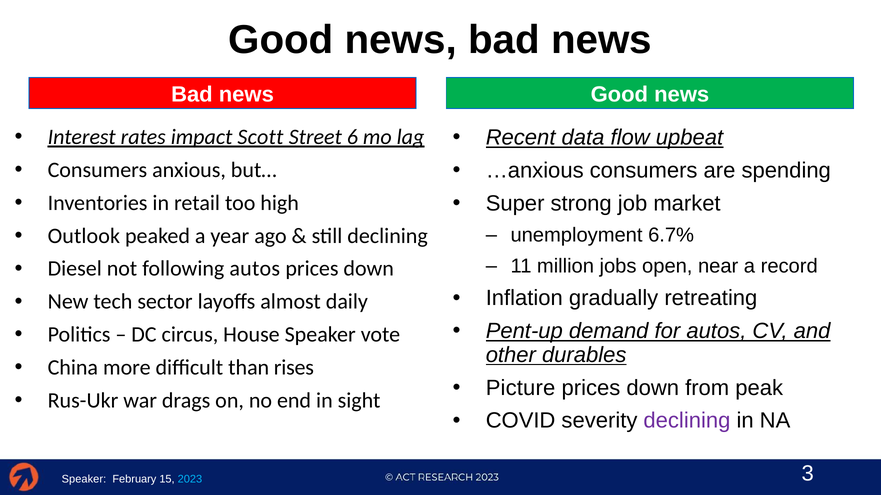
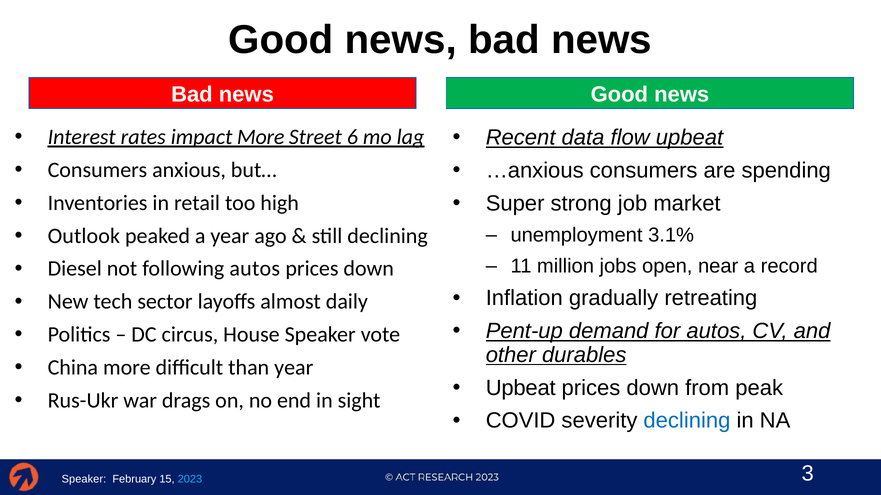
impact Scott: Scott -> More
6.7%: 6.7% -> 3.1%
than rises: rises -> year
Picture at (521, 388): Picture -> Upbeat
declining at (687, 421) colour: purple -> blue
